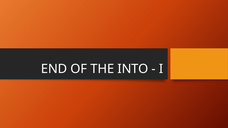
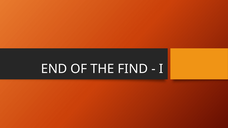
INTO: INTO -> FIND
